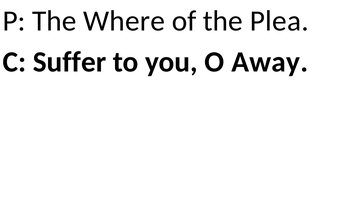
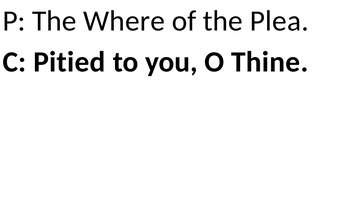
Suffer: Suffer -> Pitied
Away: Away -> Thine
